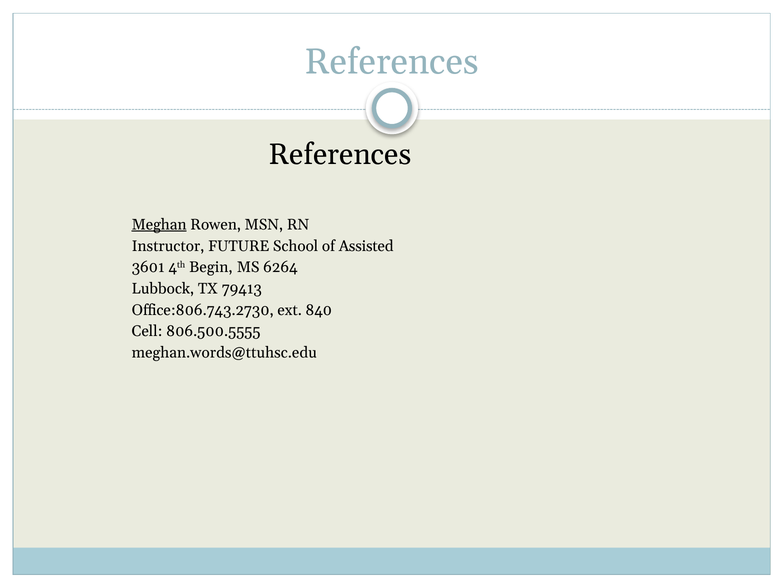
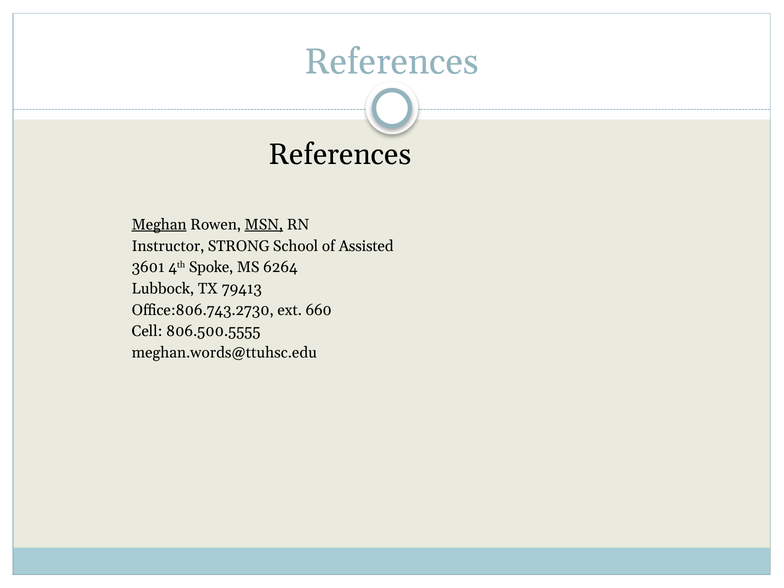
MSN underline: none -> present
FUTURE: FUTURE -> STRONG
Begin: Begin -> Spoke
840: 840 -> 660
